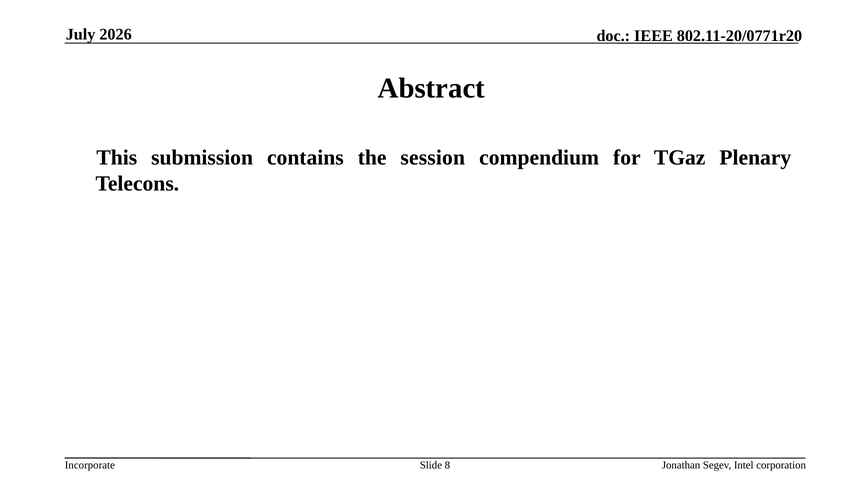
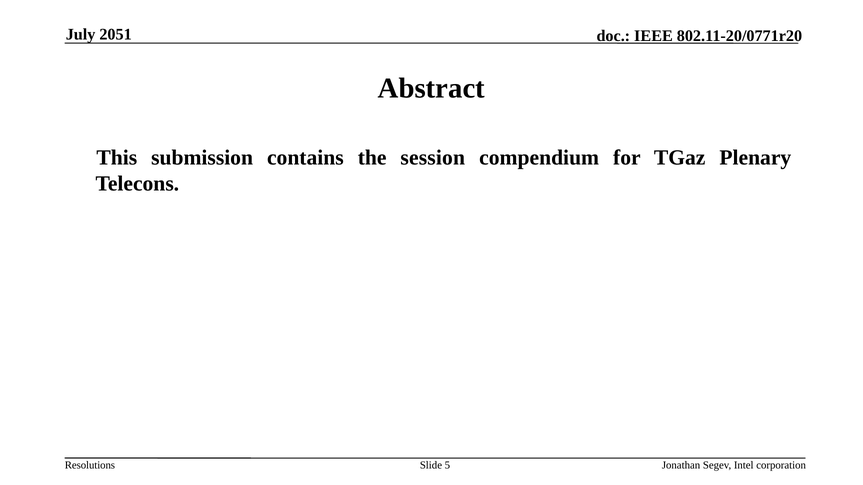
2026: 2026 -> 2051
Incorporate: Incorporate -> Resolutions
8: 8 -> 5
